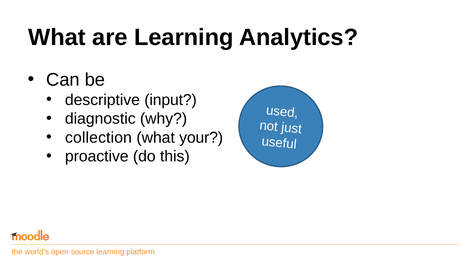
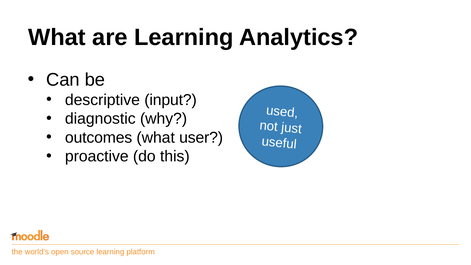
collection: collection -> outcomes
your: your -> user
